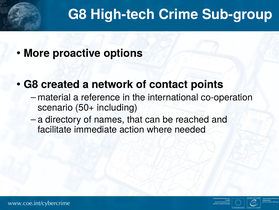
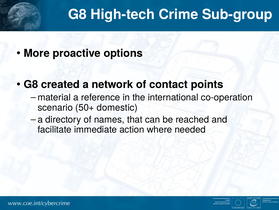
including: including -> domestic
